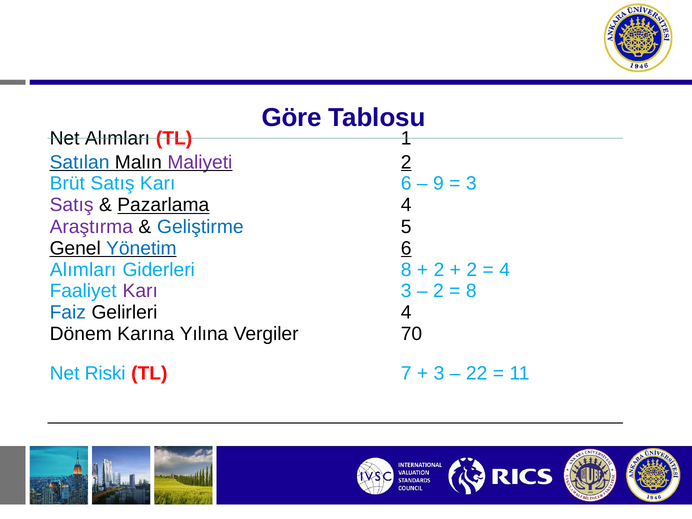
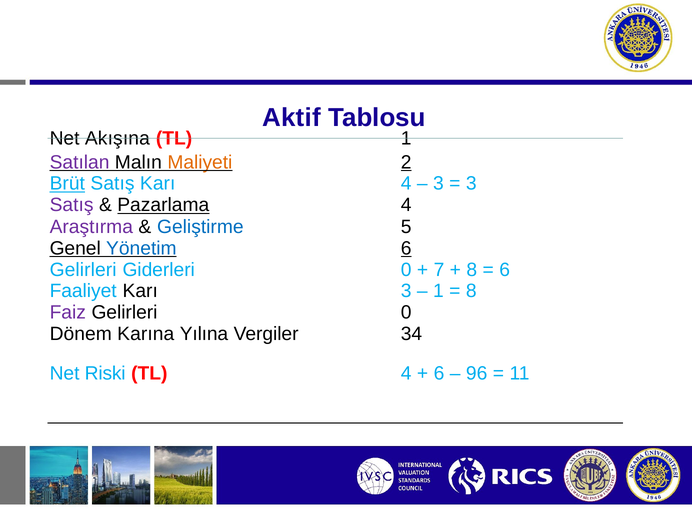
Göre: Göre -> Aktif
Net Alımları: Alımları -> Akışına
Satılan colour: blue -> purple
Maliyeti colour: purple -> orange
Brüt underline: none -> present
Karı 6: 6 -> 4
9 at (438, 184): 9 -> 3
Alımları at (83, 270): Alımları -> Gelirleri
Giderleri 8: 8 -> 0
2 at (439, 270): 2 -> 7
2 at (472, 270): 2 -> 8
4 at (505, 270): 4 -> 6
Karı at (140, 291) colour: purple -> black
2 at (438, 291): 2 -> 1
Faiz colour: blue -> purple
Gelirleri 4: 4 -> 0
70: 70 -> 34
TL 7: 7 -> 4
3 at (439, 374): 3 -> 6
22: 22 -> 96
